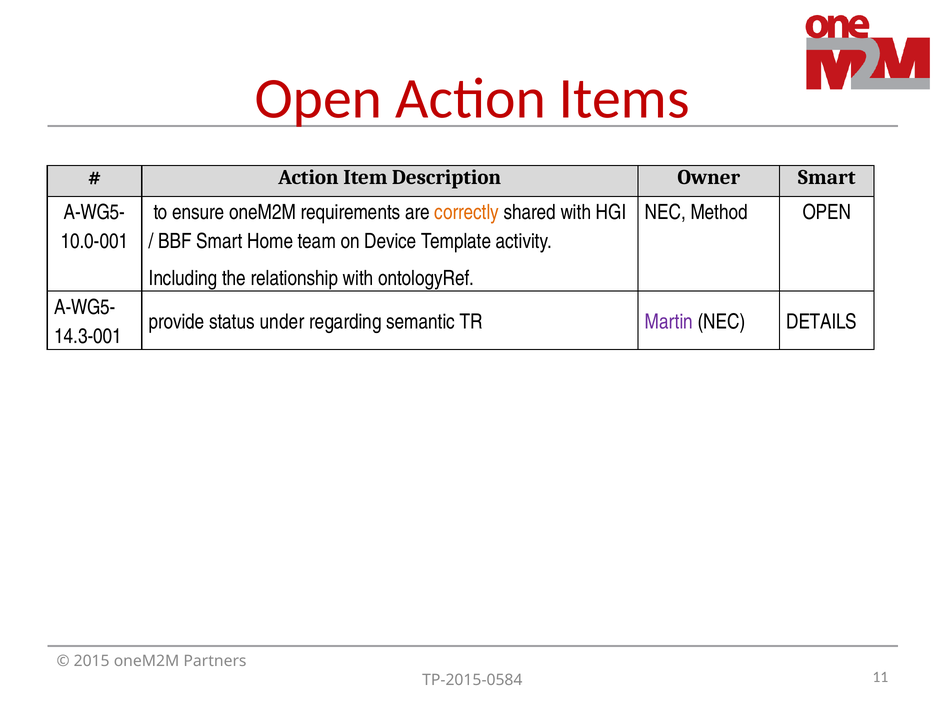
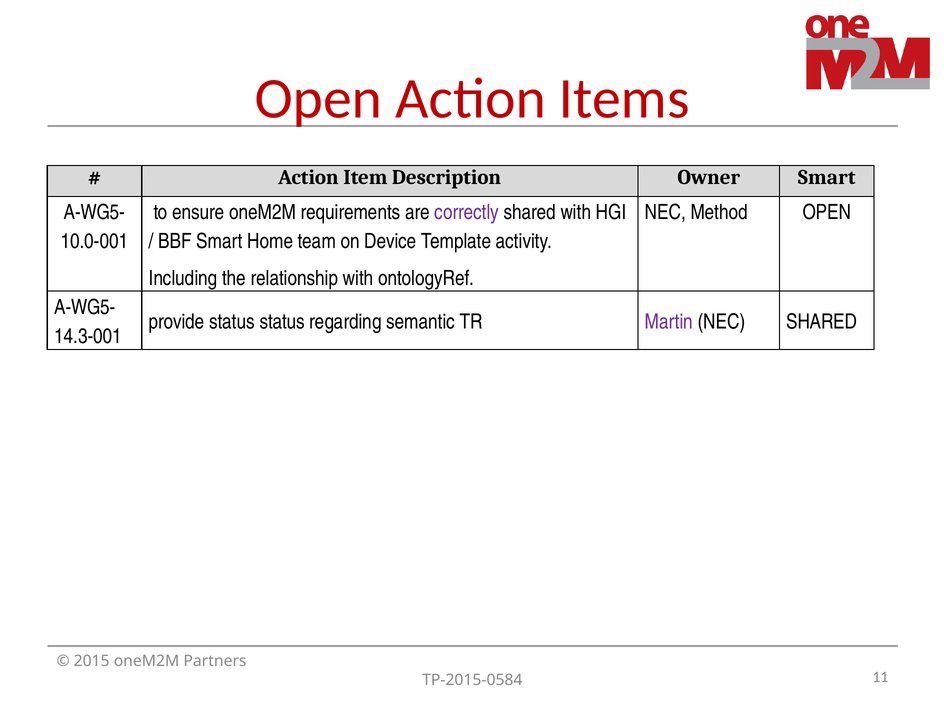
correctly colour: orange -> purple
status under: under -> status
NEC DETAILS: DETAILS -> SHARED
